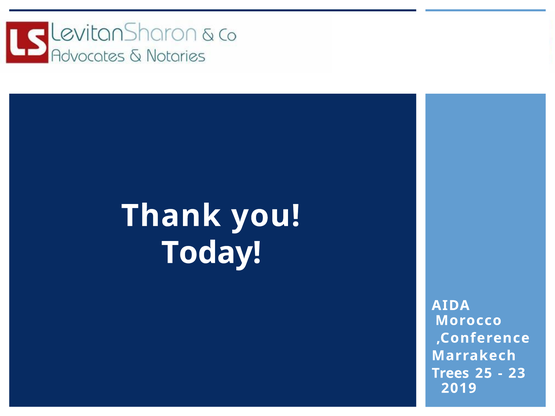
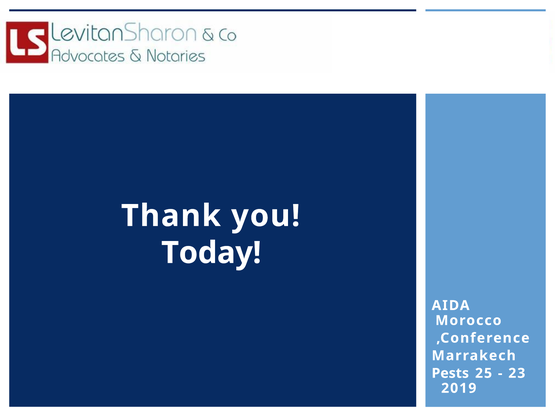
Trees: Trees -> Pests
